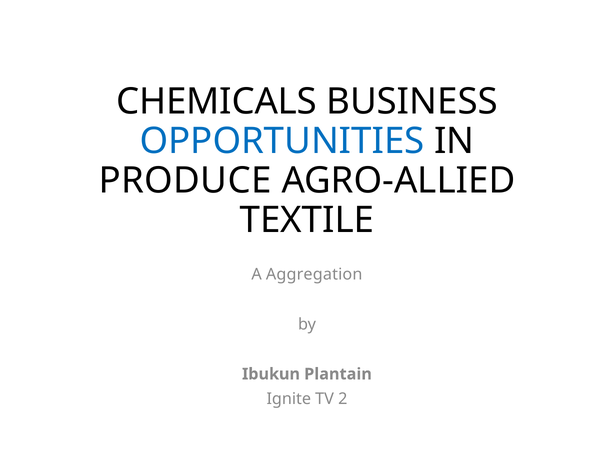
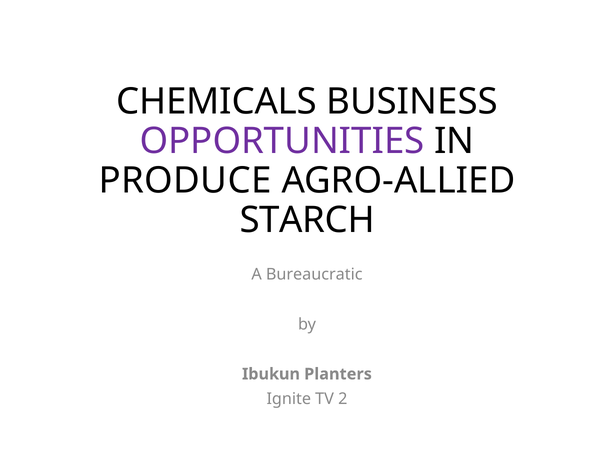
OPPORTUNITIES colour: blue -> purple
TEXTILE: TEXTILE -> STARCH
Aggregation: Aggregation -> Bureaucratic
Plantain: Plantain -> Planters
